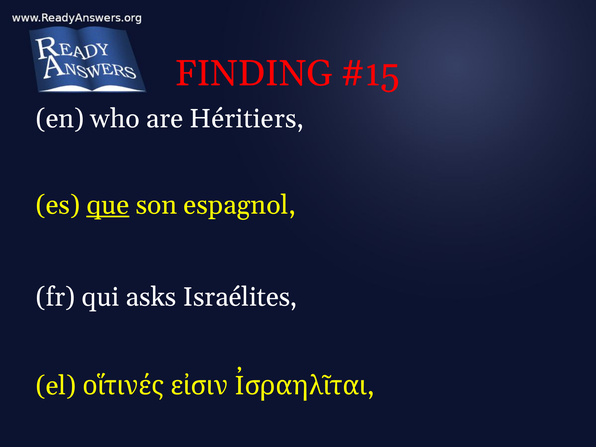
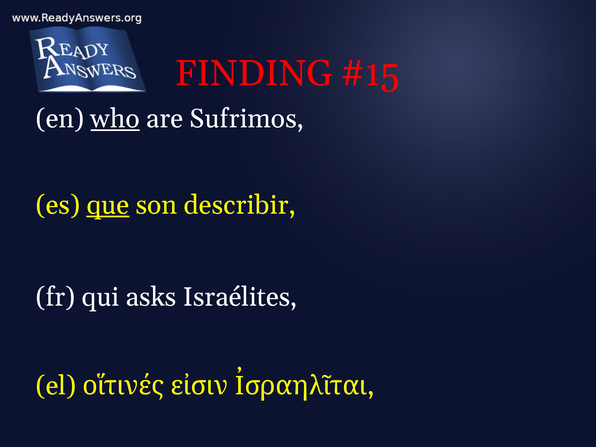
who underline: none -> present
Héritiers: Héritiers -> Sufrimos
espagnol: espagnol -> describir
